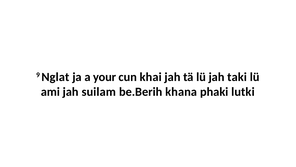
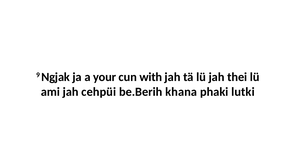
Nglat: Nglat -> Ngjak
khai: khai -> with
taki: taki -> thei
suilam: suilam -> cehpüi
